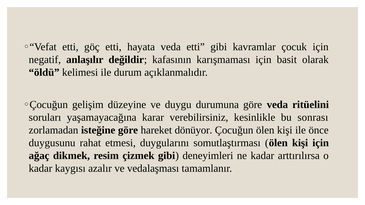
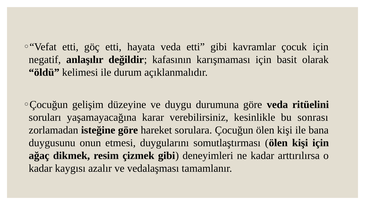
dönüyor: dönüyor -> sorulara
önce: önce -> bana
rahat: rahat -> onun
